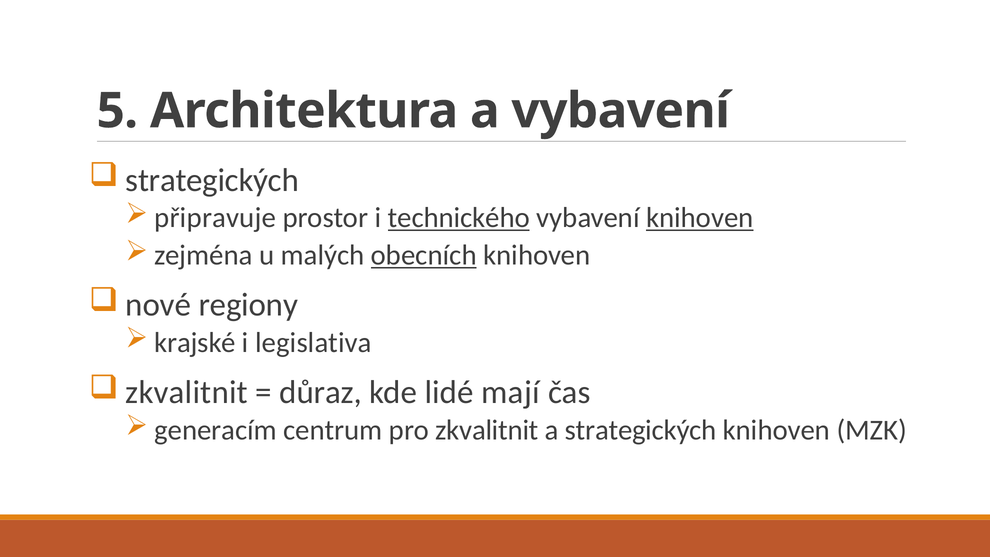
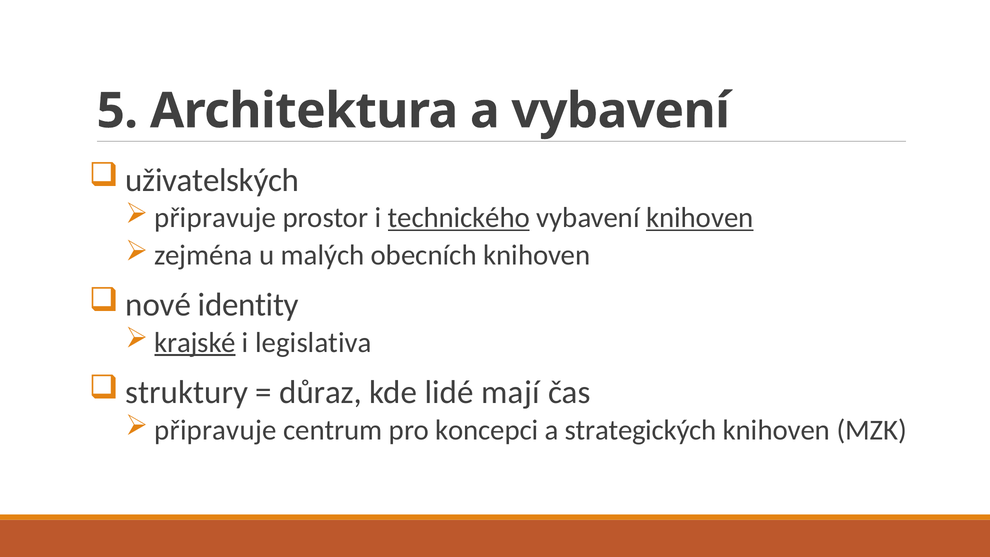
strategických at (212, 180): strategických -> uživatelských
obecních underline: present -> none
regiony: regiony -> identity
krajské underline: none -> present
zkvalitnit at (187, 392): zkvalitnit -> struktury
generacím at (216, 430): generacím -> připravuje
pro zkvalitnit: zkvalitnit -> koncepci
